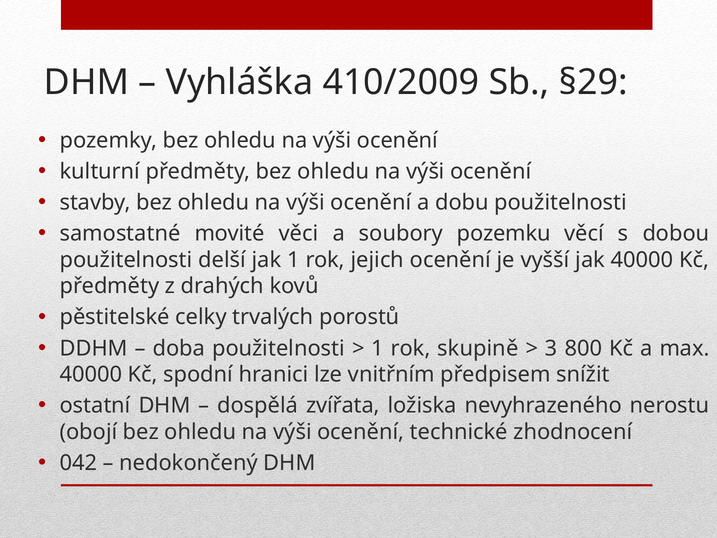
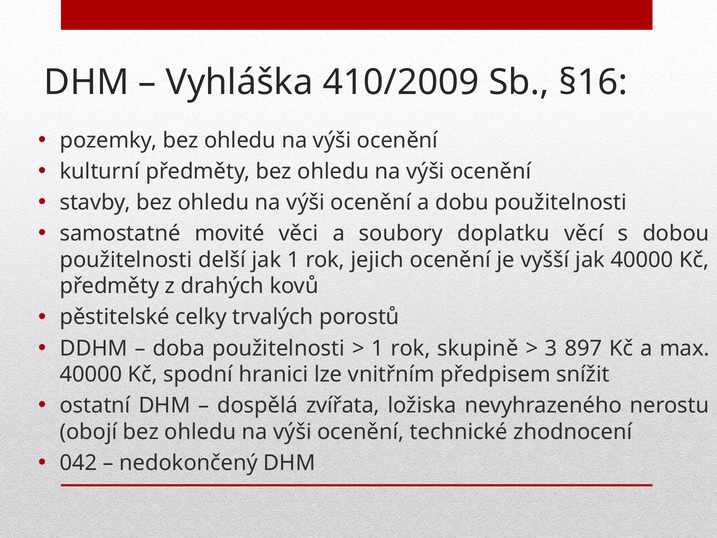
§29: §29 -> §16
pozemku: pozemku -> doplatku
800: 800 -> 897
